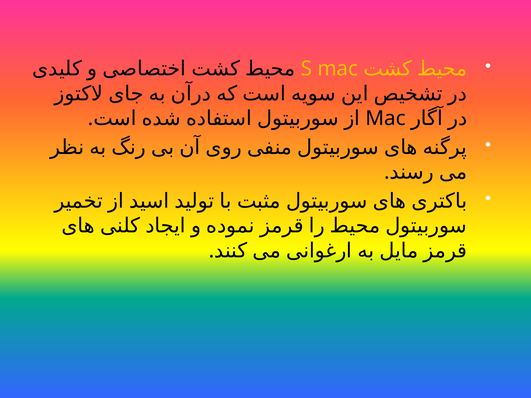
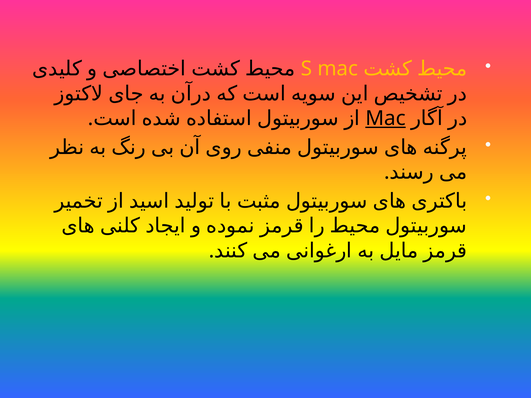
Mac at (386, 118) underline: none -> present
